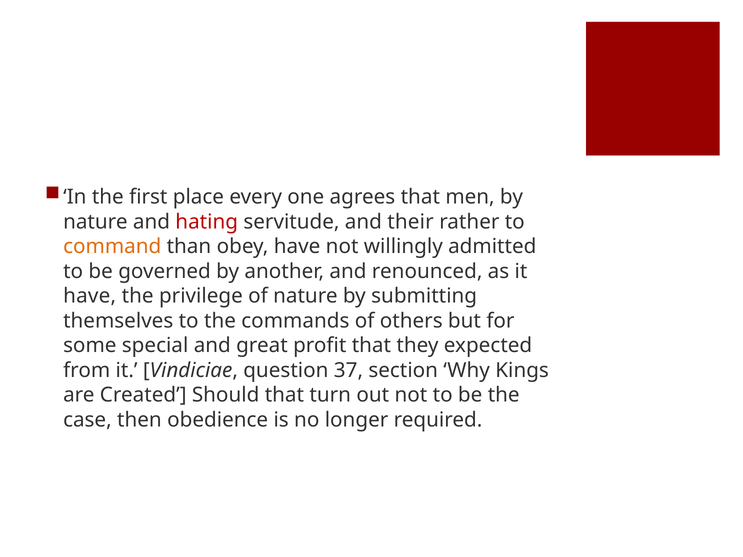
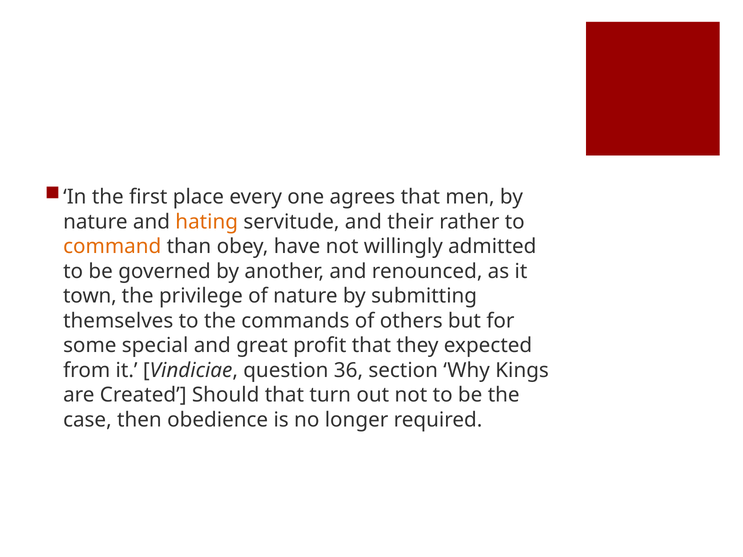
hating colour: red -> orange
have at (90, 296): have -> town
37: 37 -> 36
